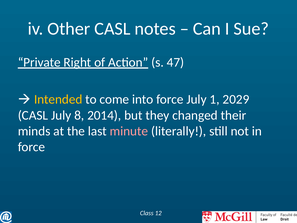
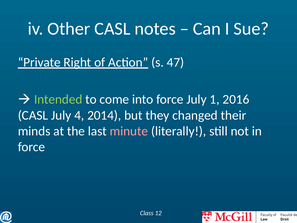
Intended colour: yellow -> light green
2029: 2029 -> 2016
8: 8 -> 4
